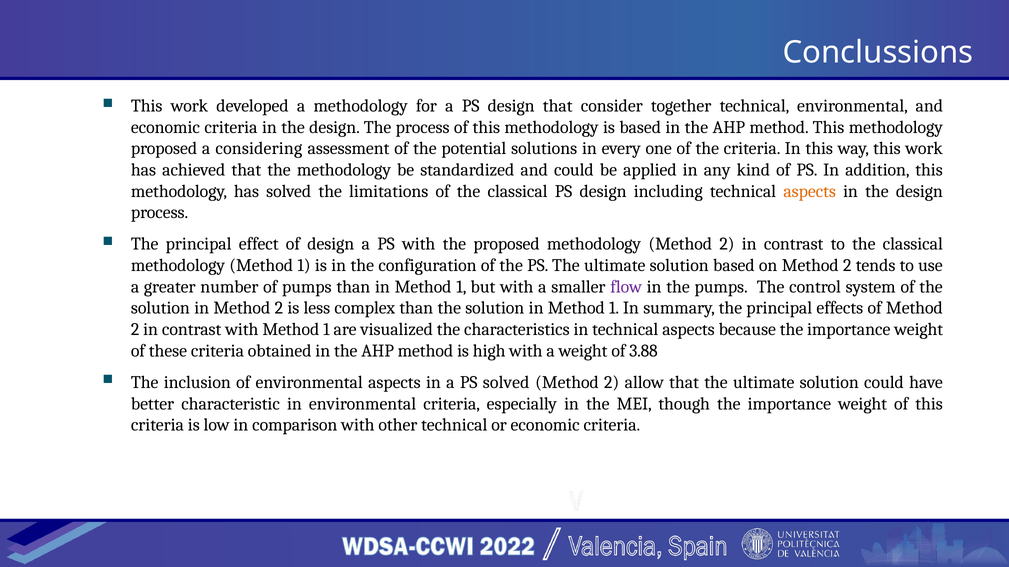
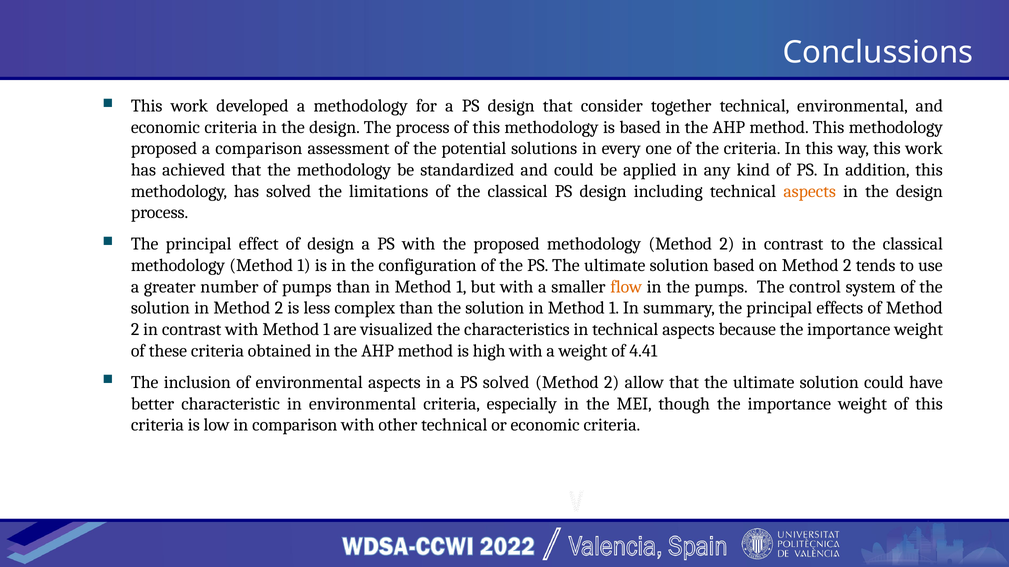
a considering: considering -> comparison
flow colour: purple -> orange
3.88: 3.88 -> 4.41
